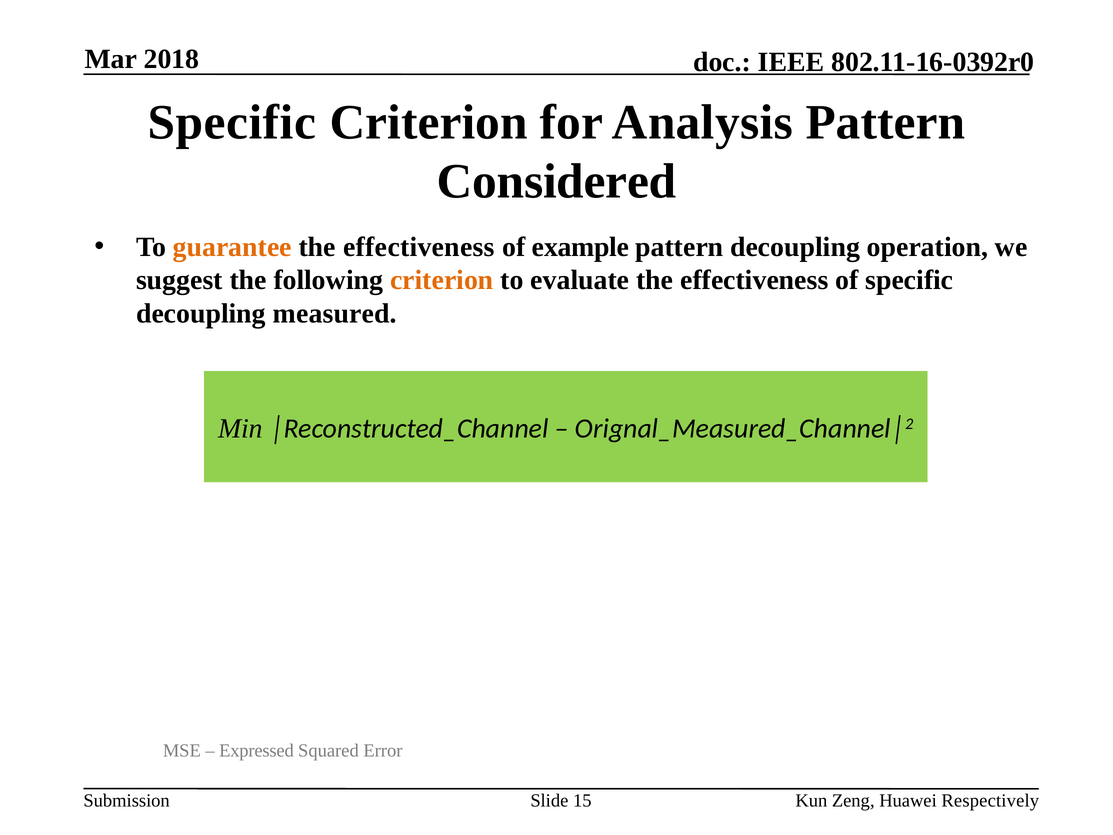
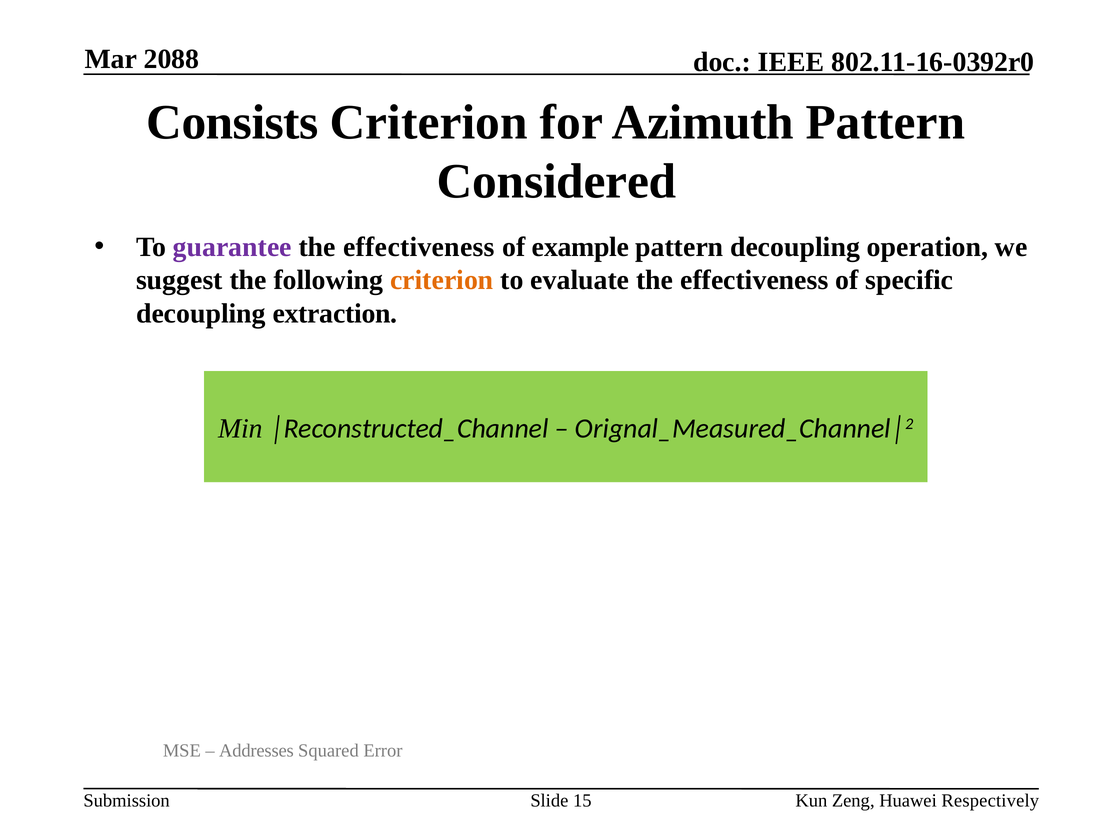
2018: 2018 -> 2088
Specific at (232, 122): Specific -> Consists
Analysis: Analysis -> Azimuth
guarantee colour: orange -> purple
measured: measured -> extraction
Expressed: Expressed -> Addresses
